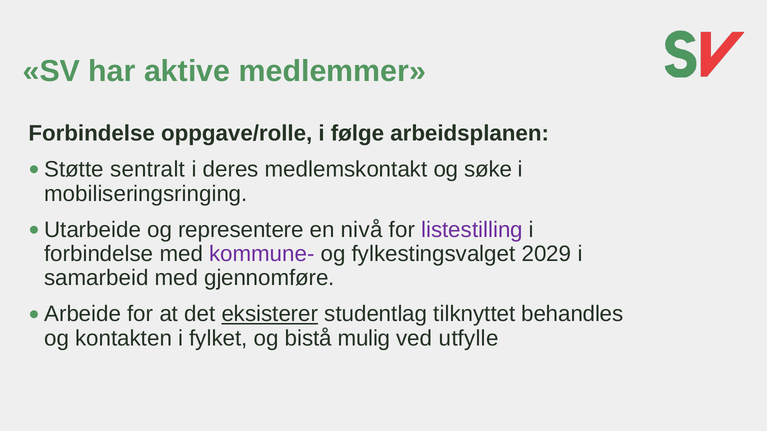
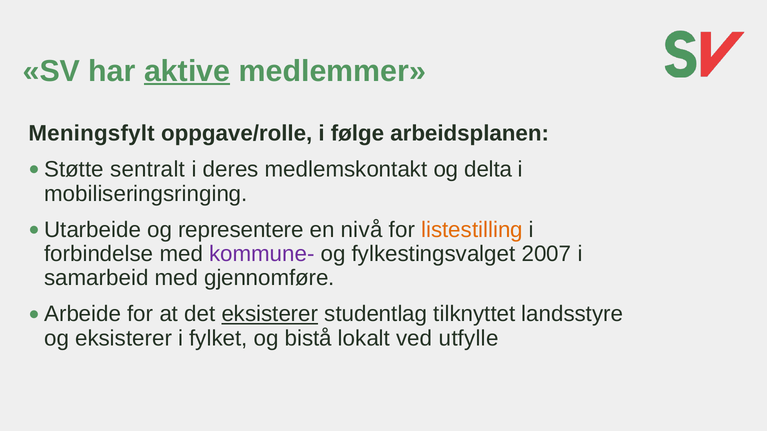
aktive underline: none -> present
Forbindelse at (92, 134): Forbindelse -> Meningsfylt
søke: søke -> delta
listestilling colour: purple -> orange
2029: 2029 -> 2007
behandles: behandles -> landsstyre
og kontakten: kontakten -> eksisterer
mulig: mulig -> lokalt
